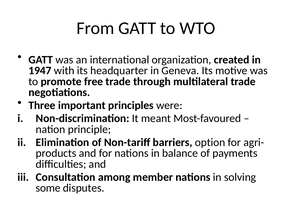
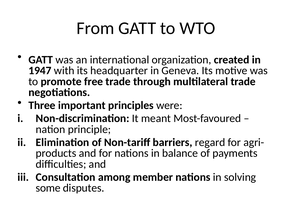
option: option -> regard
